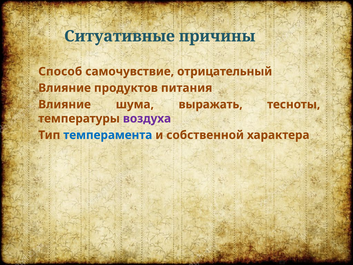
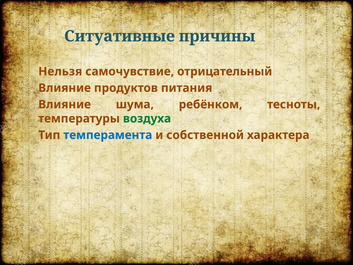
Способ: Способ -> Нельзя
выражать: выражать -> ребёнком
воздуха colour: purple -> green
